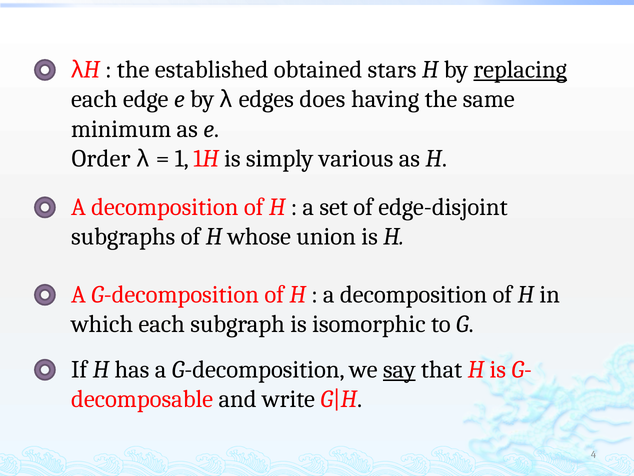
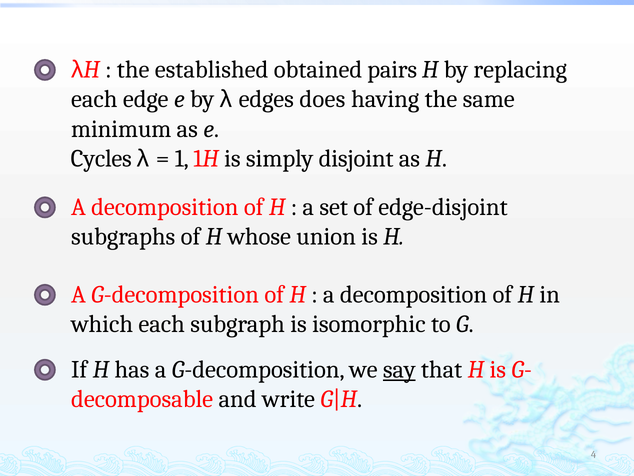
stars: stars -> pairs
replacing underline: present -> none
Order: Order -> Cycles
various: various -> disjoint
